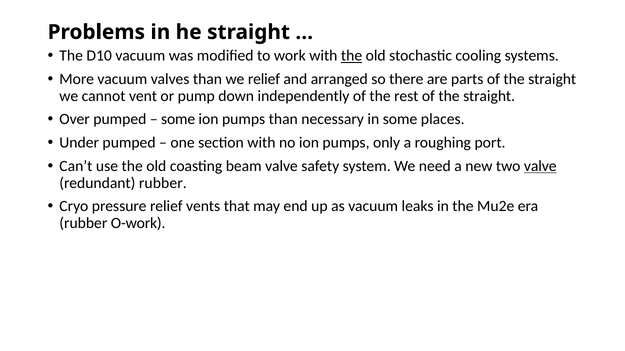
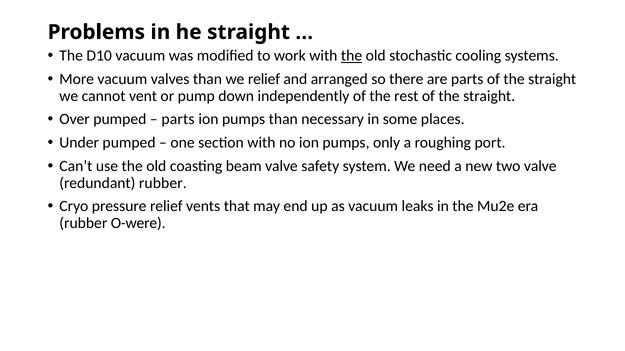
some at (178, 120): some -> parts
valve at (540, 166) underline: present -> none
O-work: O-work -> O-were
